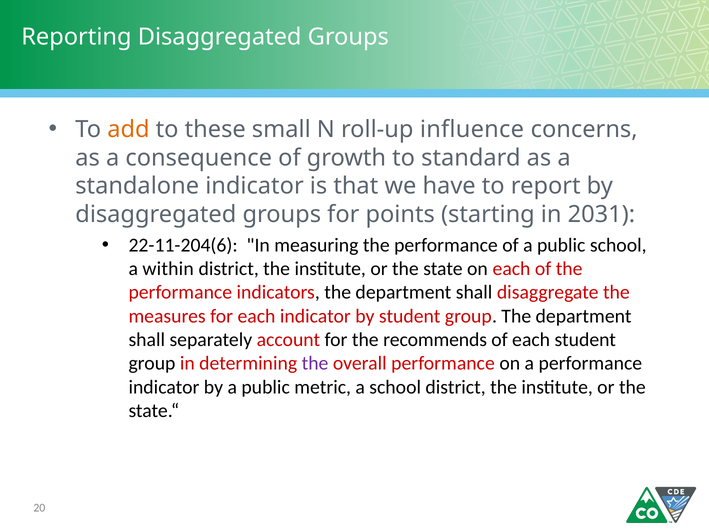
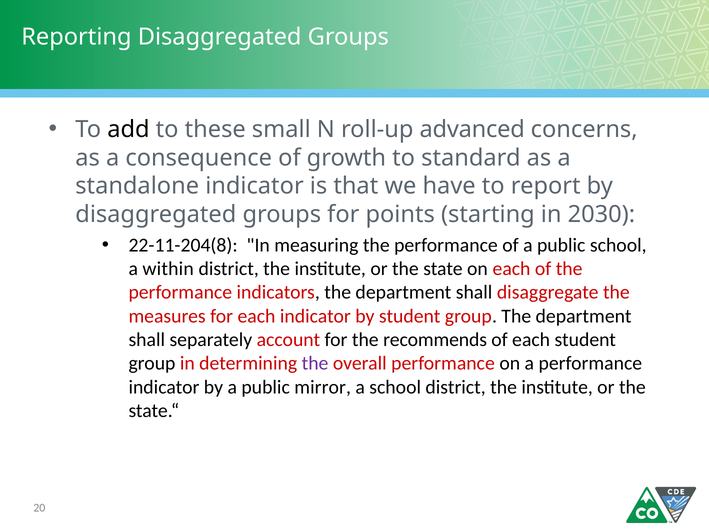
add colour: orange -> black
influence: influence -> advanced
2031: 2031 -> 2030
22-11-204(6: 22-11-204(6 -> 22-11-204(8
metric: metric -> mirror
